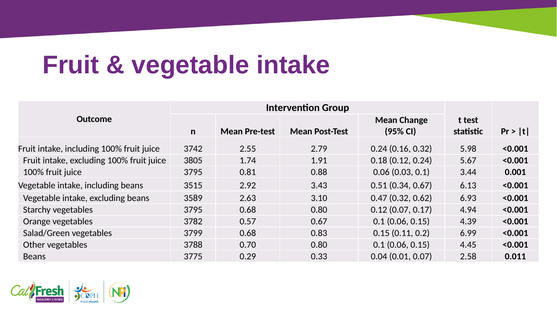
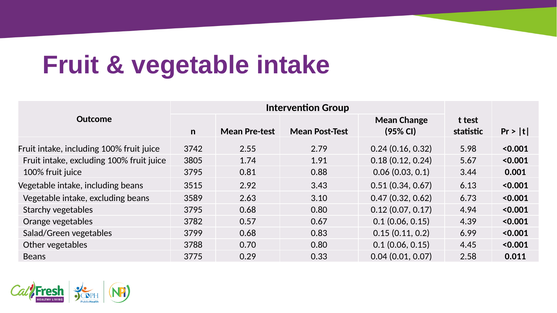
6.93: 6.93 -> 6.73
